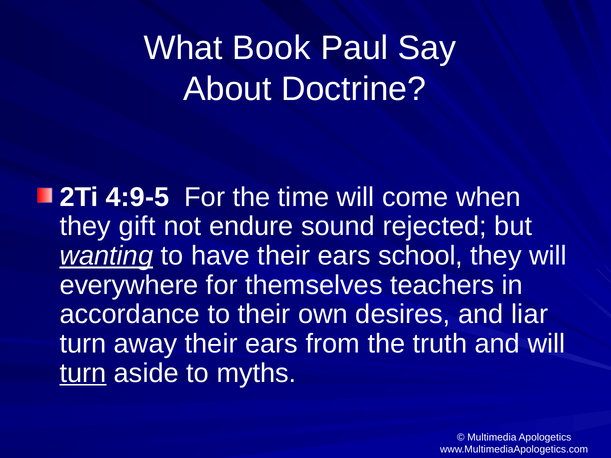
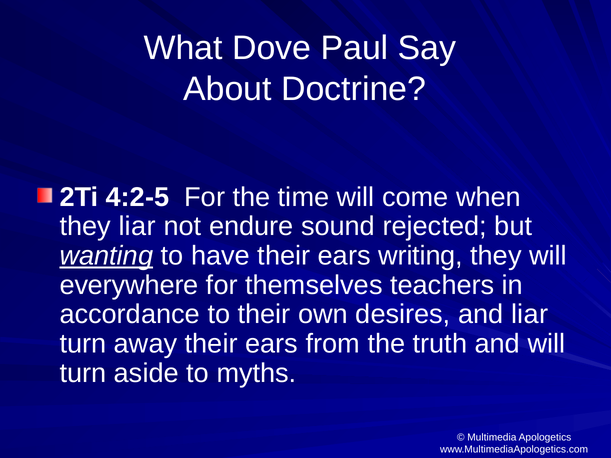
Book: Book -> Dove
4:9-5: 4:9-5 -> 4:2-5
they gift: gift -> liar
school: school -> writing
turn at (83, 373) underline: present -> none
